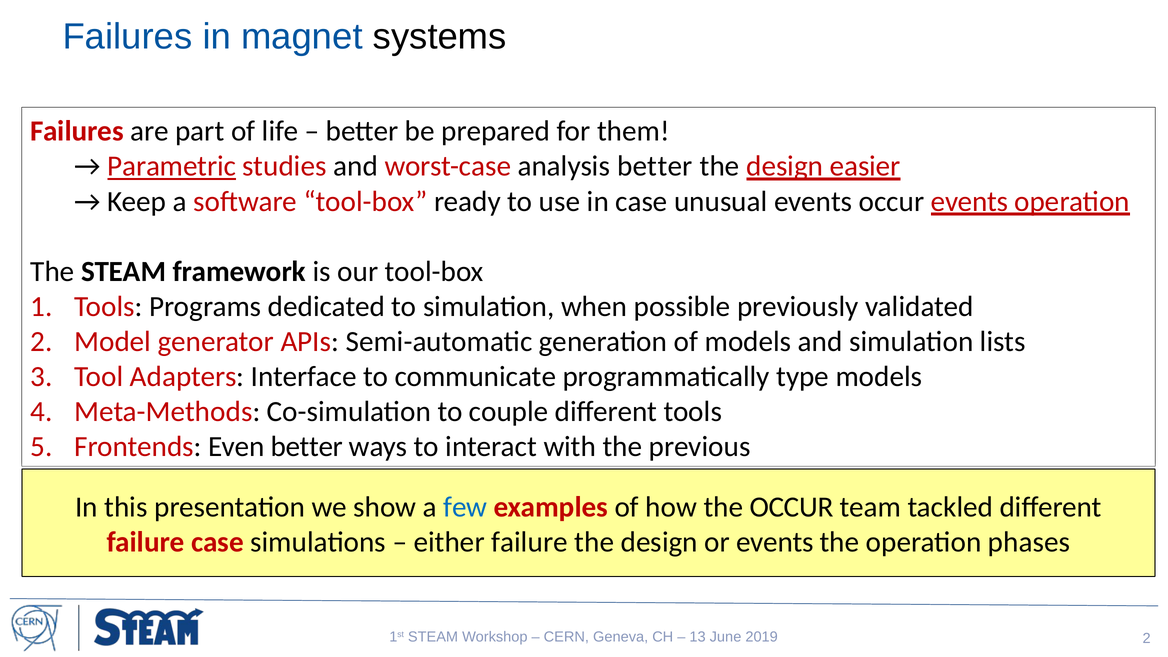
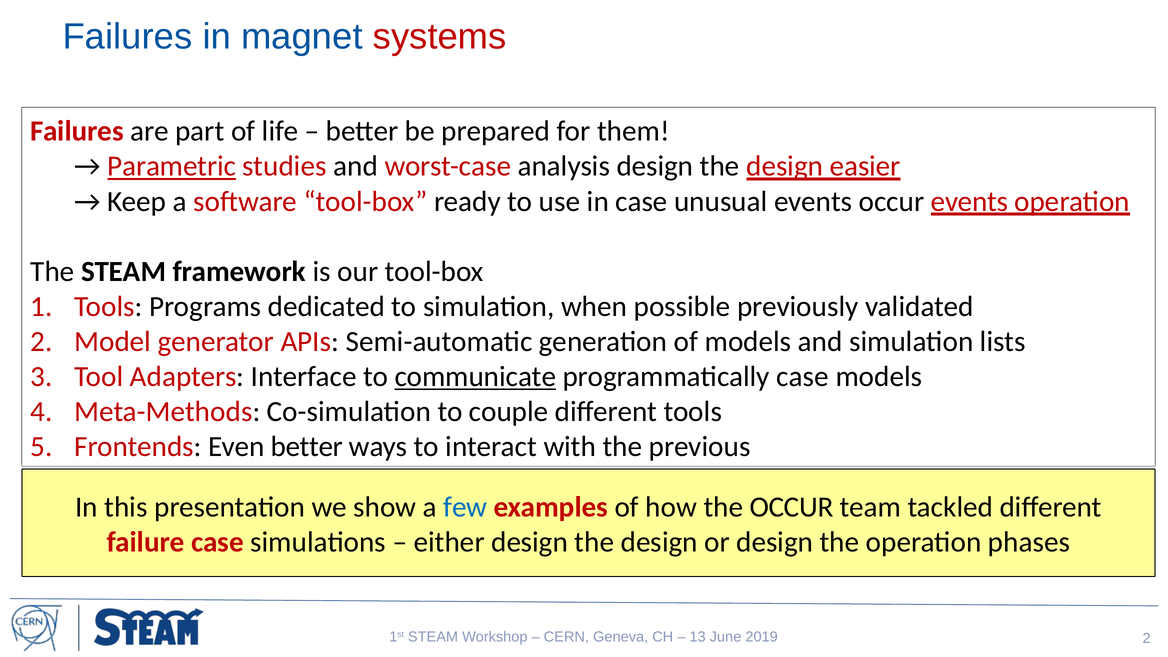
systems colour: black -> red
analysis better: better -> design
communicate underline: none -> present
programmatically type: type -> case
either failure: failure -> design
or events: events -> design
